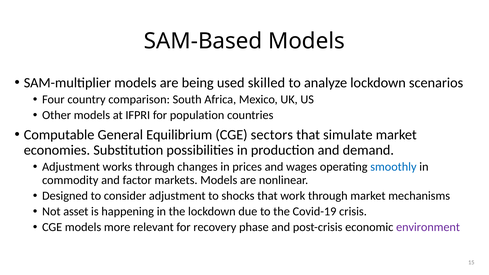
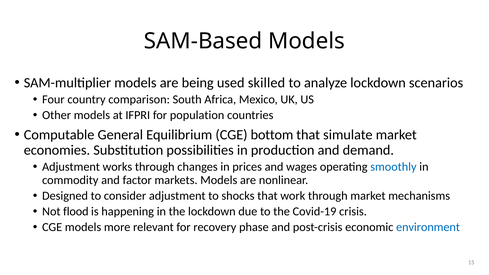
sectors: sectors -> bottom
asset: asset -> flood
environment colour: purple -> blue
